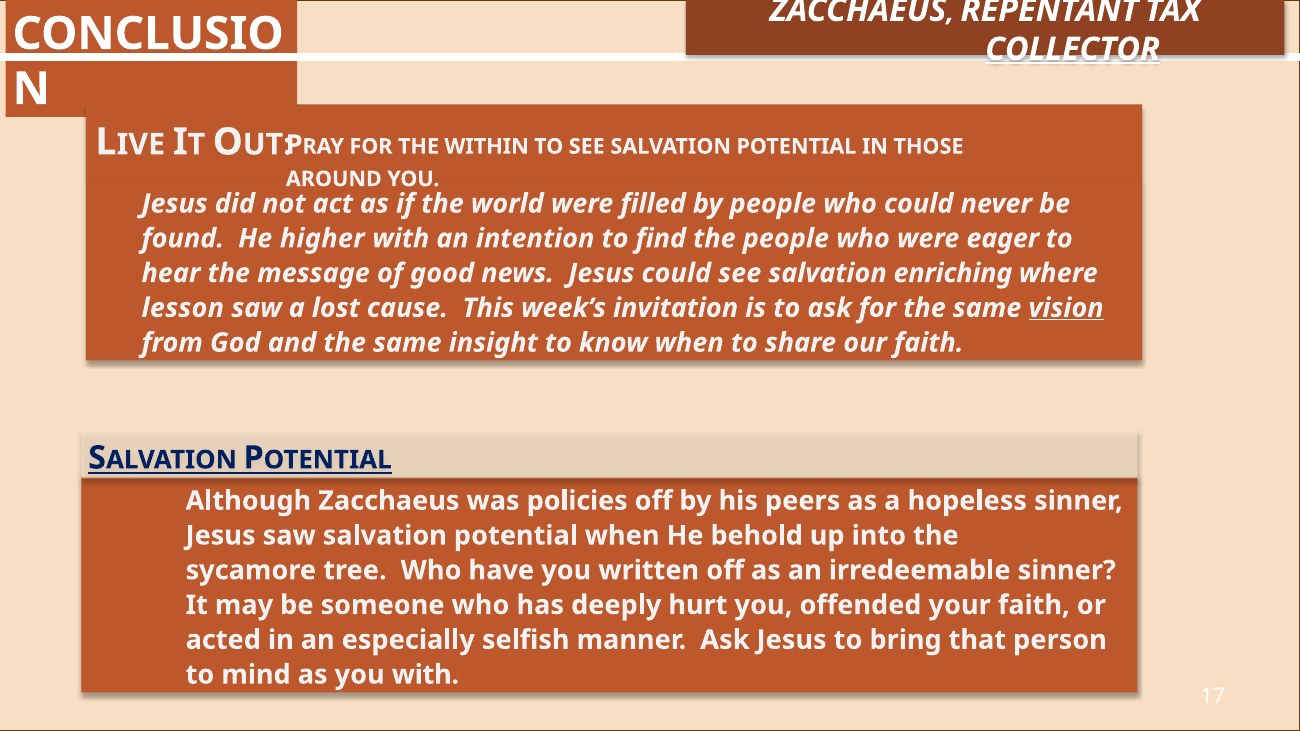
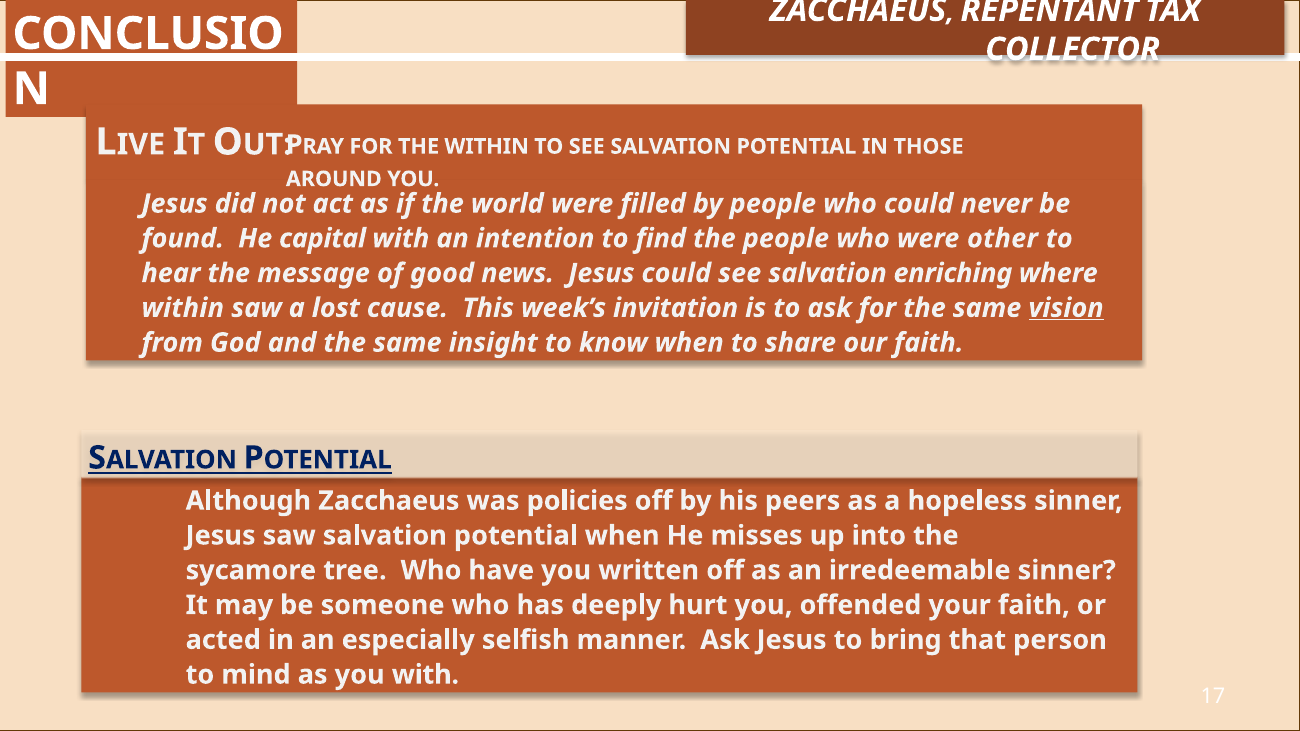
COLLECTOR underline: present -> none
higher: higher -> capital
eager: eager -> other
lesson at (183, 308): lesson -> within
behold: behold -> misses
